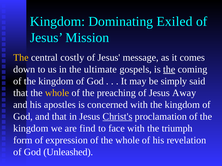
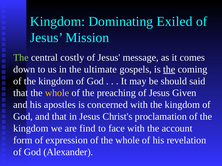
The at (21, 58) colour: yellow -> light green
simply: simply -> should
Away: Away -> Given
Christ's underline: present -> none
triumph: triumph -> account
Unleashed: Unleashed -> Alexander
